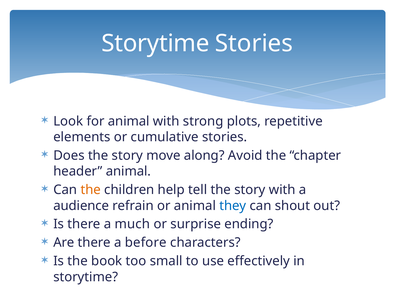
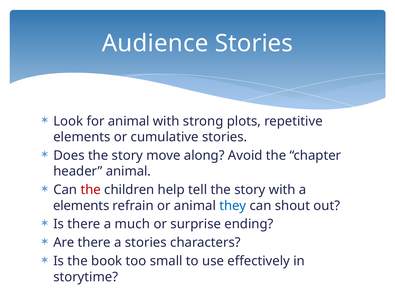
Storytime at (155, 43): Storytime -> Audience
the at (91, 189) colour: orange -> red
audience at (81, 205): audience -> elements
a before: before -> stories
